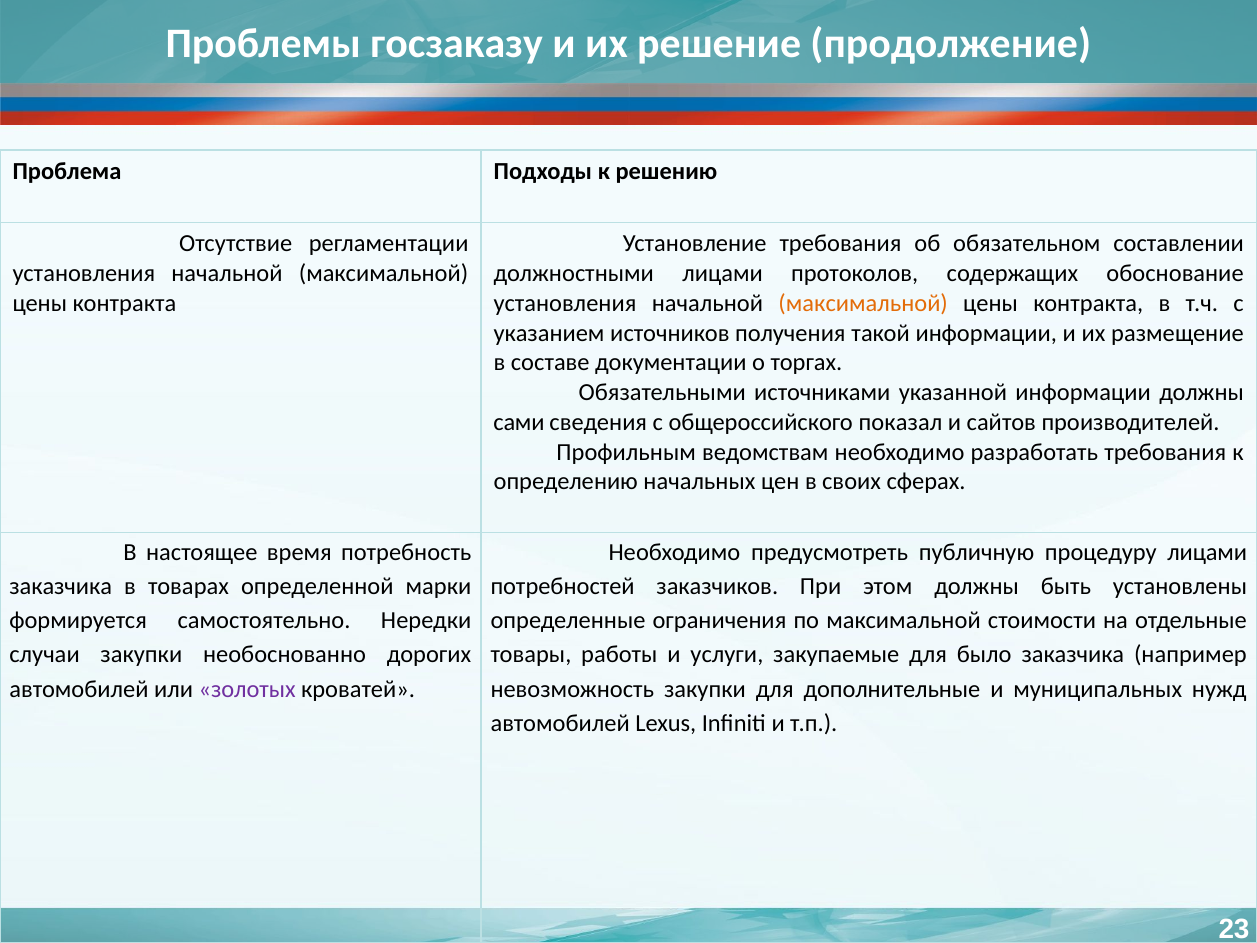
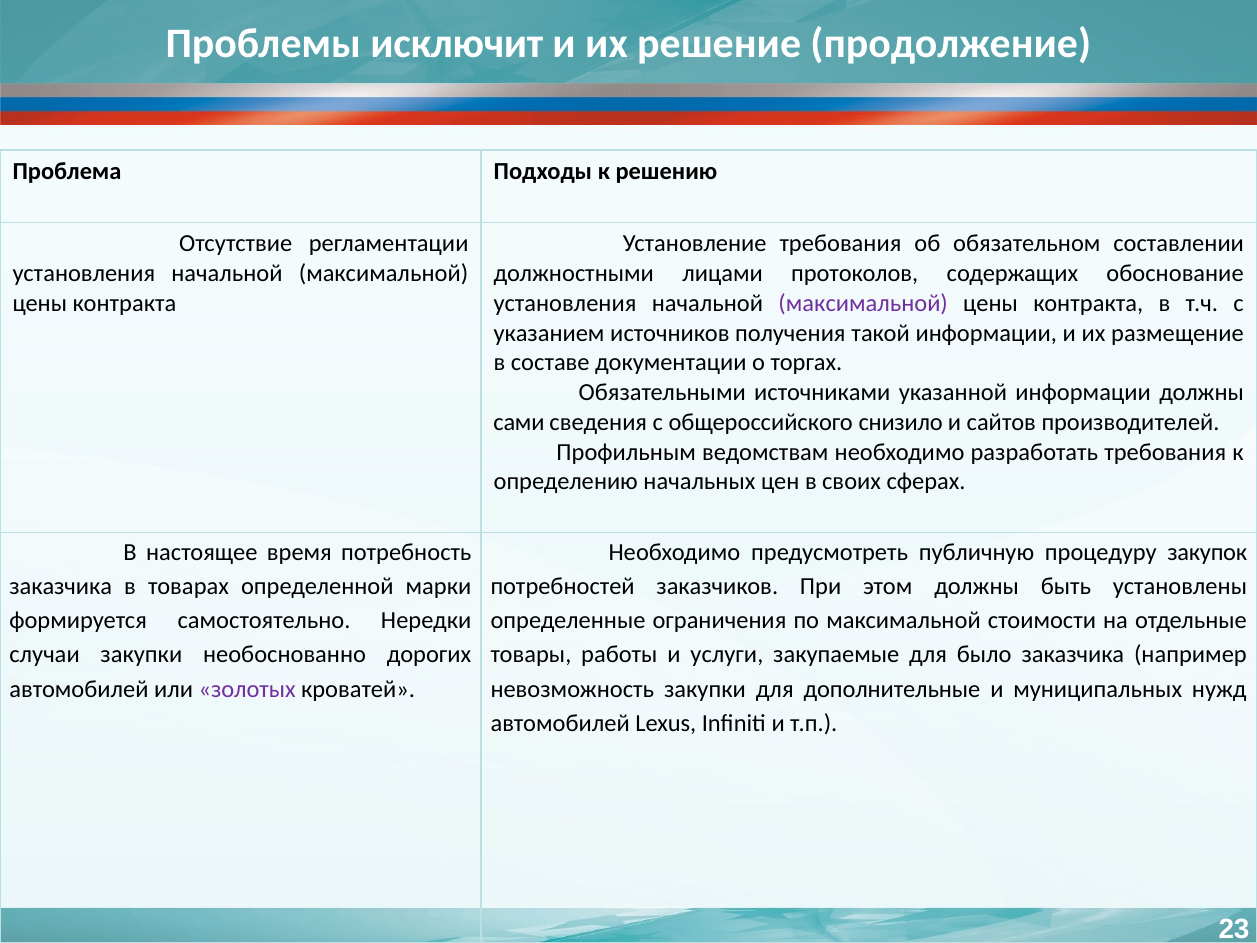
госзаказу: госзаказу -> исключит
максимальной at (863, 303) colour: orange -> purple
показал: показал -> снизило
процедуру лицами: лицами -> закупок
